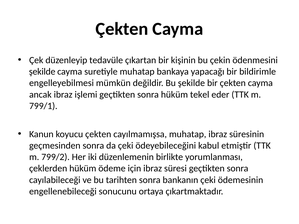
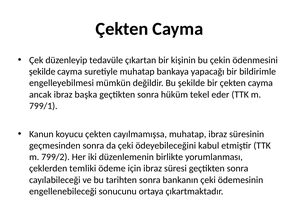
işlemi: işlemi -> başka
çeklerden hüküm: hüküm -> temliki
